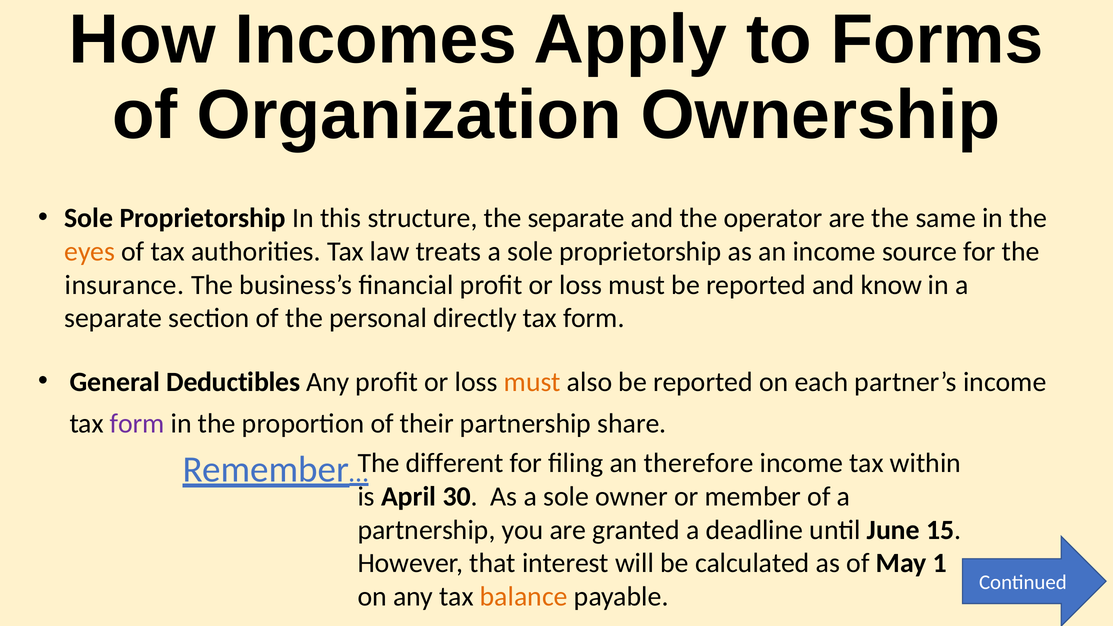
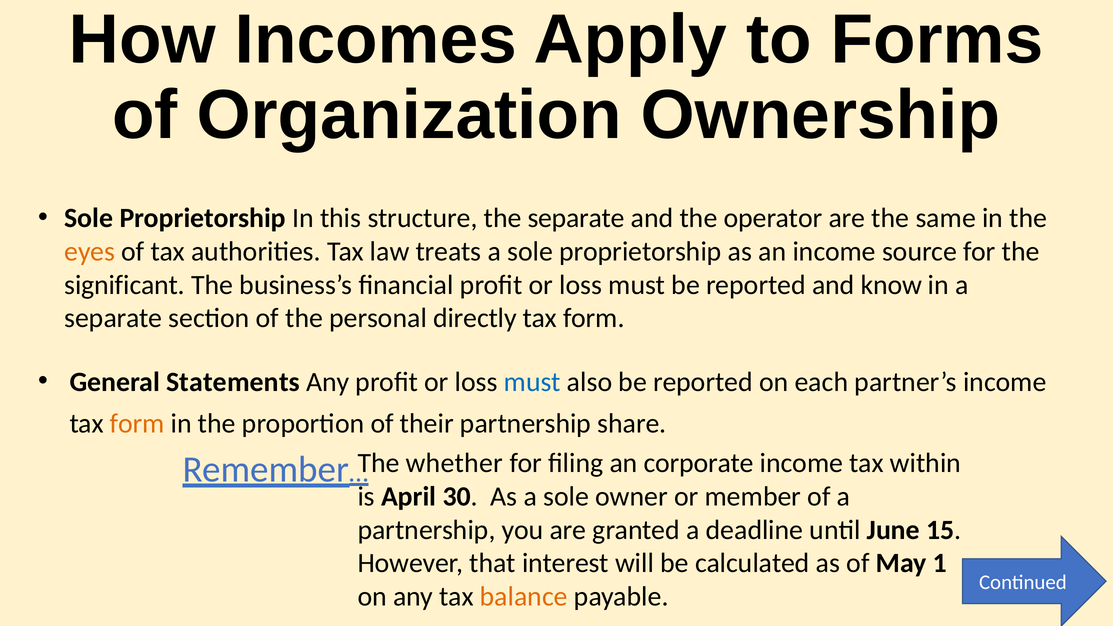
insurance: insurance -> significant
Deductibles: Deductibles -> Statements
must at (532, 382) colour: orange -> blue
form at (137, 424) colour: purple -> orange
different: different -> whether
therefore: therefore -> corporate
